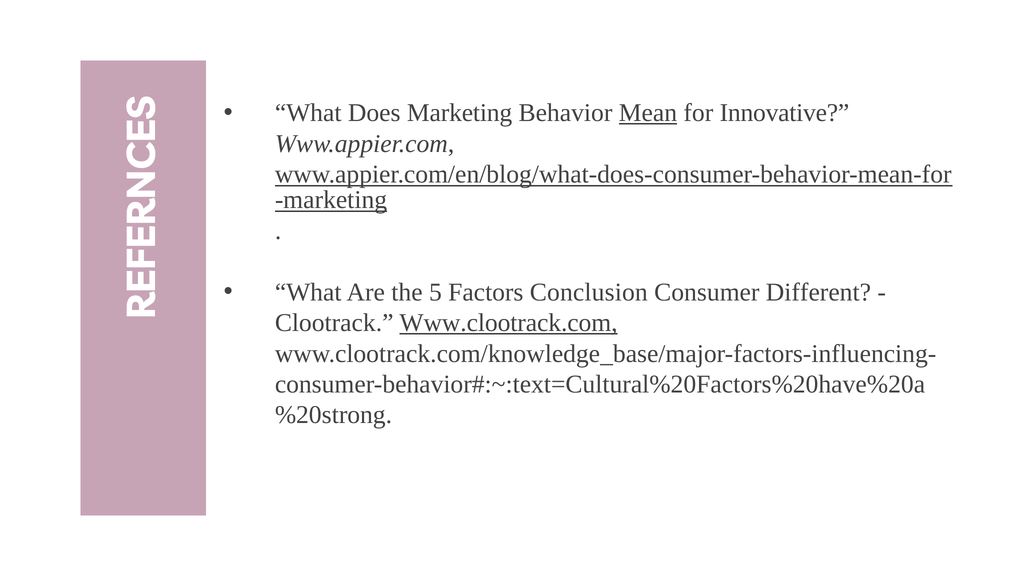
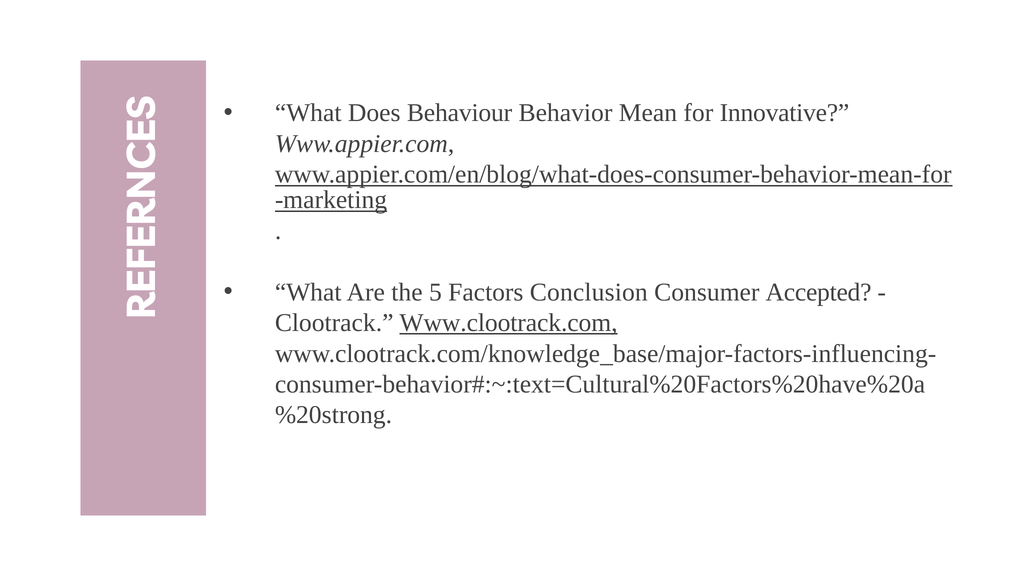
Does Marketing: Marketing -> Behaviour
Mean underline: present -> none
Different: Different -> Accepted
